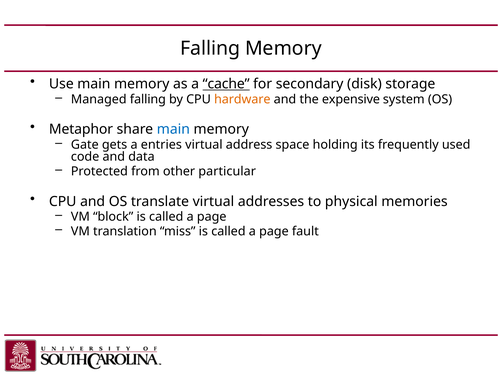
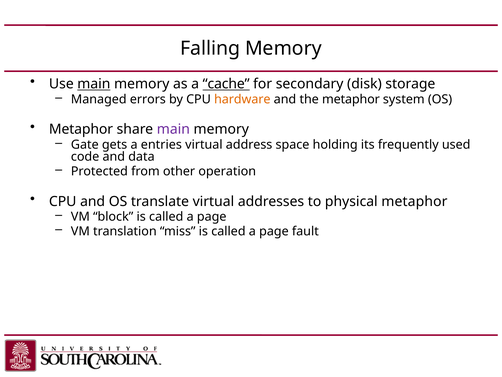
main at (94, 84) underline: none -> present
Managed falling: falling -> errors
the expensive: expensive -> metaphor
main at (173, 129) colour: blue -> purple
particular: particular -> operation
physical memories: memories -> metaphor
